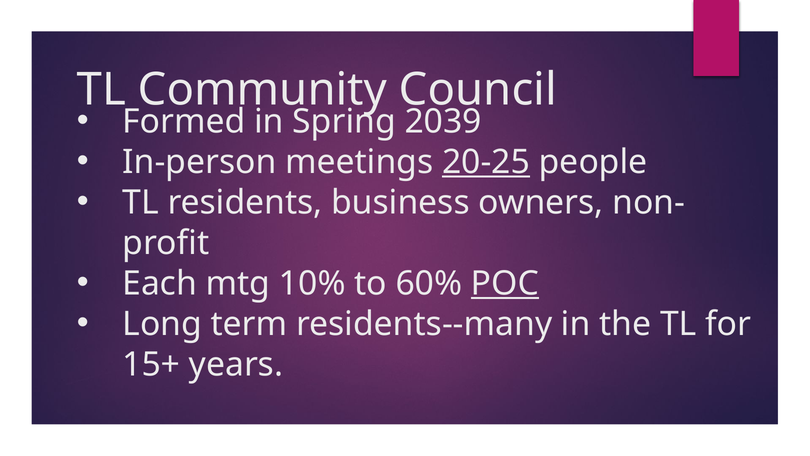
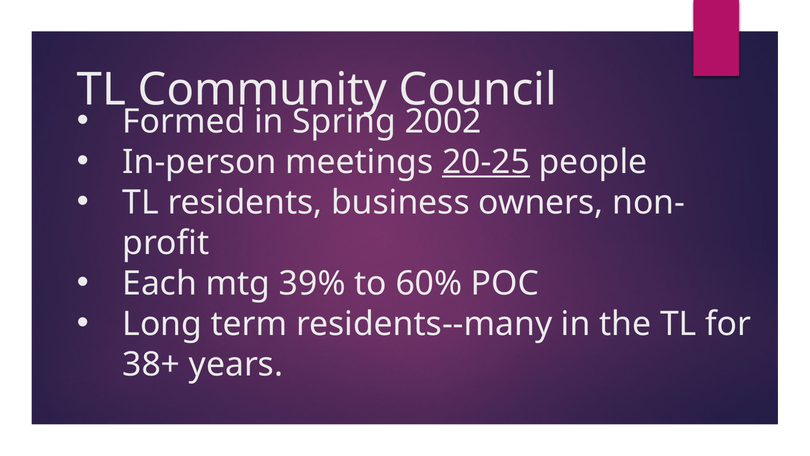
2039: 2039 -> 2002
10%: 10% -> 39%
POC underline: present -> none
15+: 15+ -> 38+
